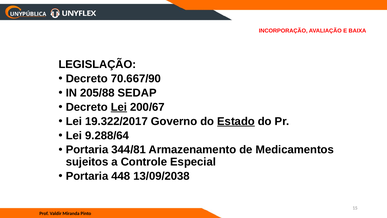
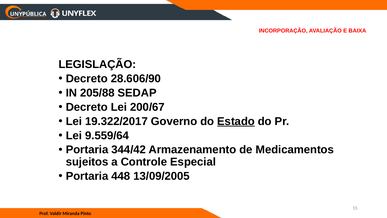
70.667/90: 70.667/90 -> 28.606/90
Lei at (119, 107) underline: present -> none
9.288/64: 9.288/64 -> 9.559/64
344/81: 344/81 -> 344/42
13/09/2038: 13/09/2038 -> 13/09/2005
